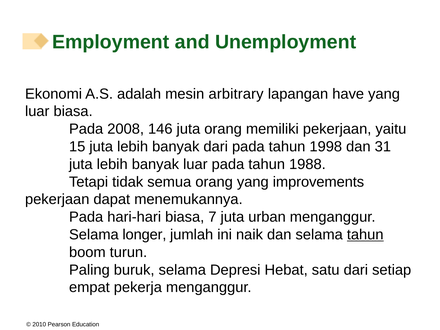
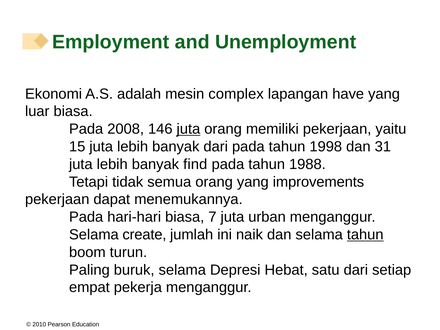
arbitrary: arbitrary -> complex
juta at (188, 129) underline: none -> present
banyak luar: luar -> find
longer: longer -> create
